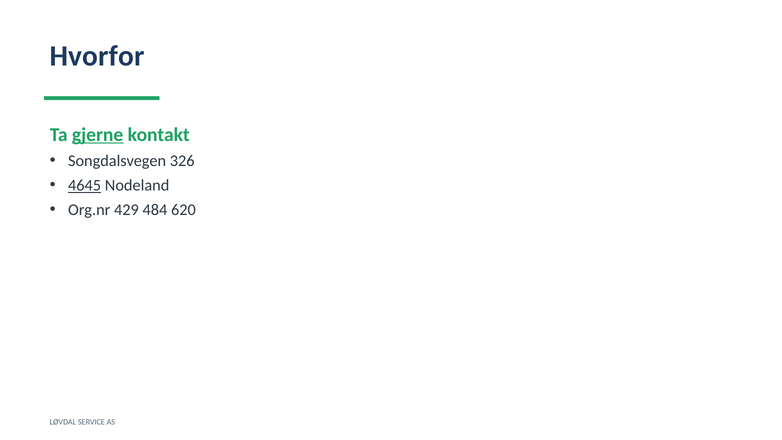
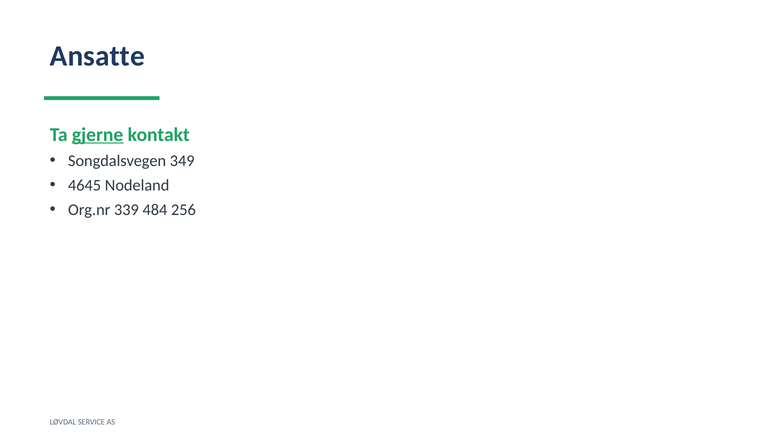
Hvorfor: Hvorfor -> Ansatte
326: 326 -> 349
4645 underline: present -> none
429: 429 -> 339
620: 620 -> 256
